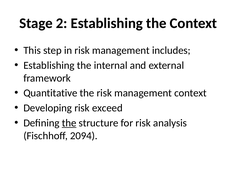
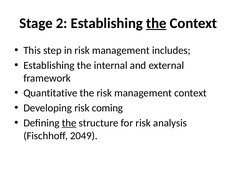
the at (156, 23) underline: none -> present
exceed: exceed -> coming
2094: 2094 -> 2049
